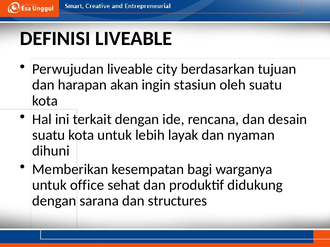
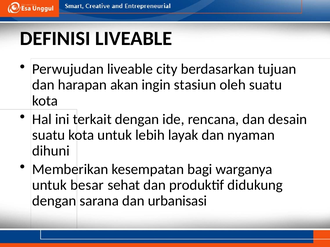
office: office -> besar
structures: structures -> urbanisasi
